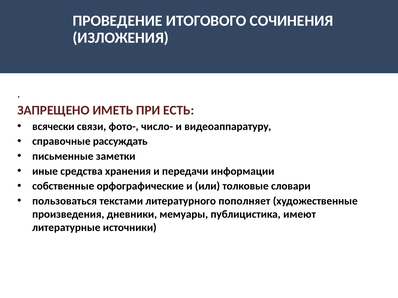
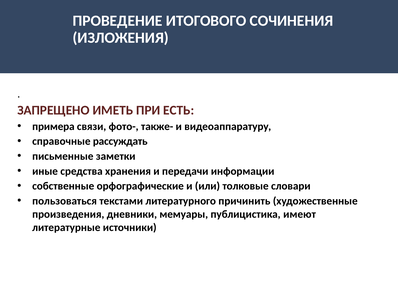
всячески: всячески -> примера
число-: число- -> также-
пополняет: пополняет -> причинить
